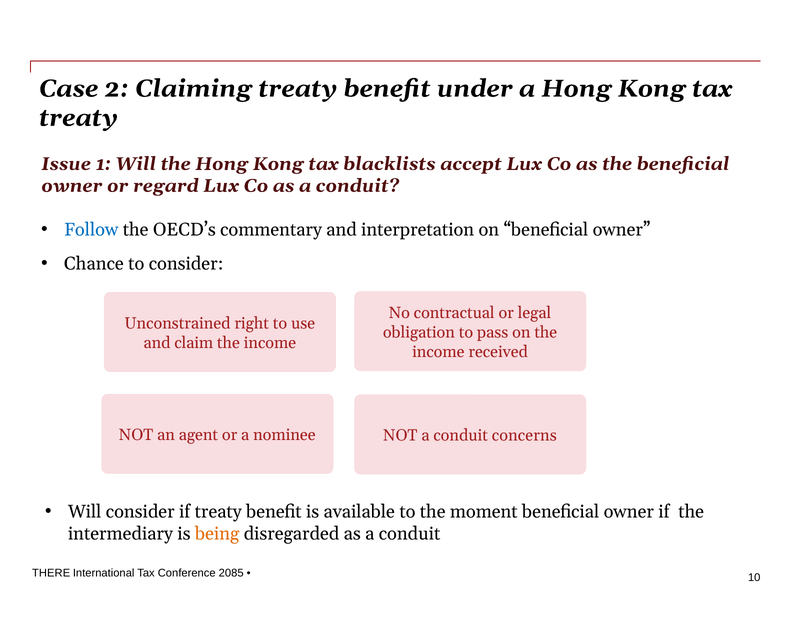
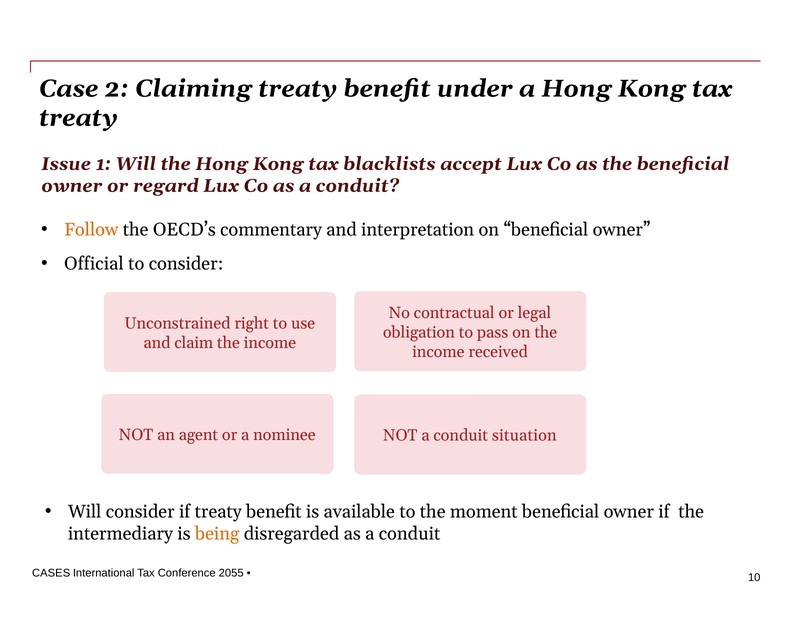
Follow colour: blue -> orange
Chance: Chance -> Official
concerns: concerns -> situation
THERE: THERE -> CASES
2085: 2085 -> 2055
